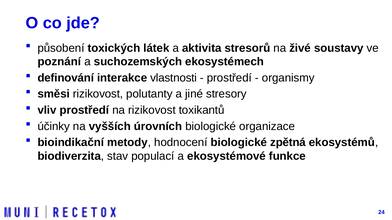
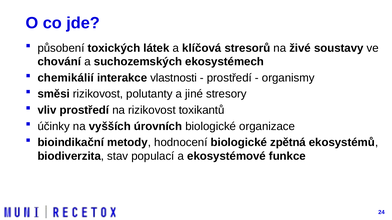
aktivita: aktivita -> klíčová
poznání: poznání -> chování
definování: definování -> chemikálií
